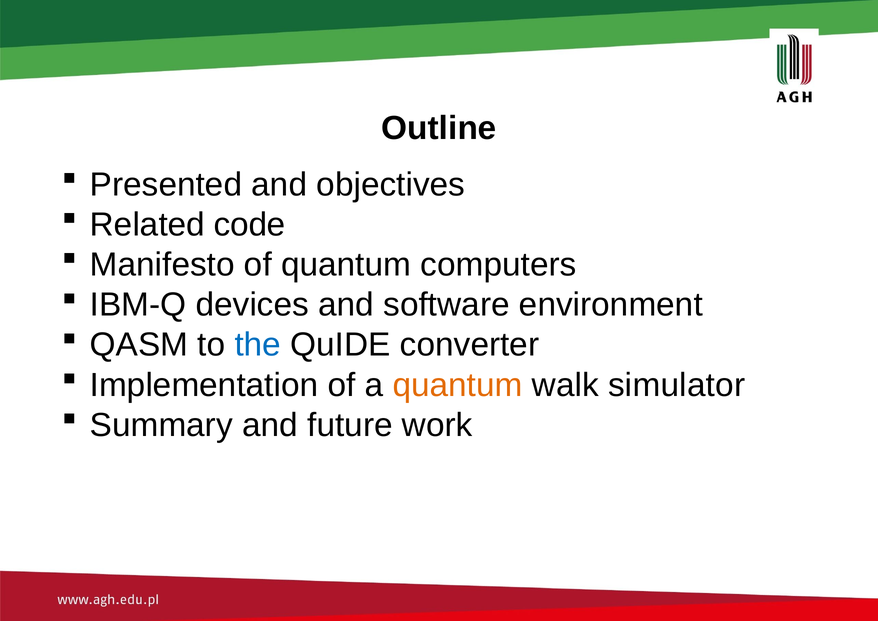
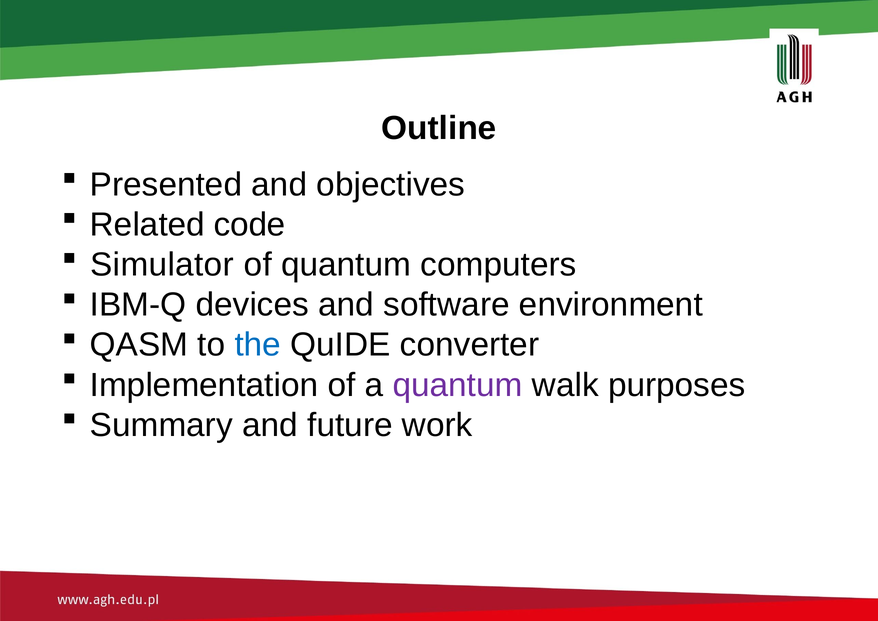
Manifesto: Manifesto -> Simulator
quantum at (458, 385) colour: orange -> purple
simulator: simulator -> purposes
